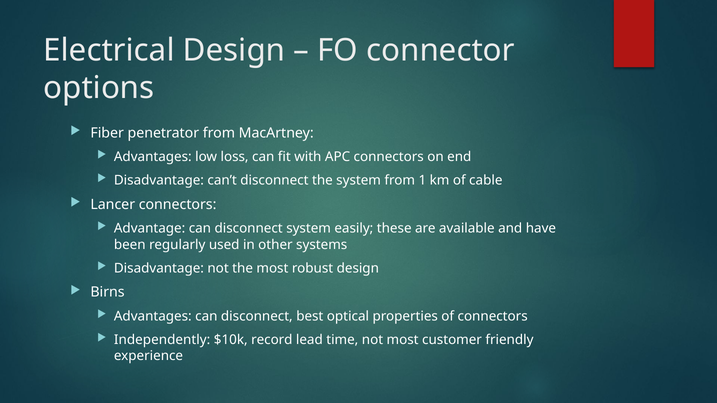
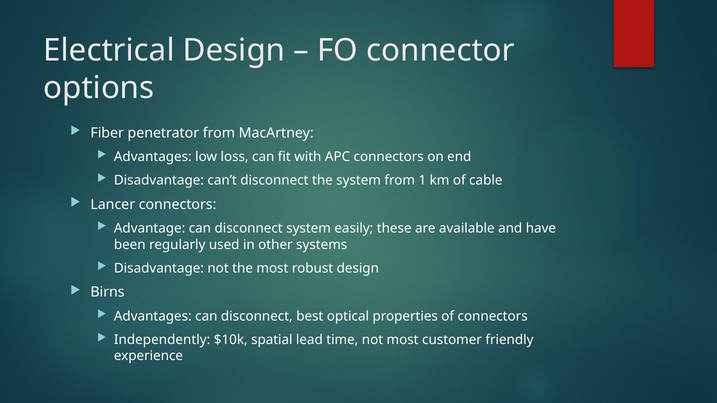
record: record -> spatial
